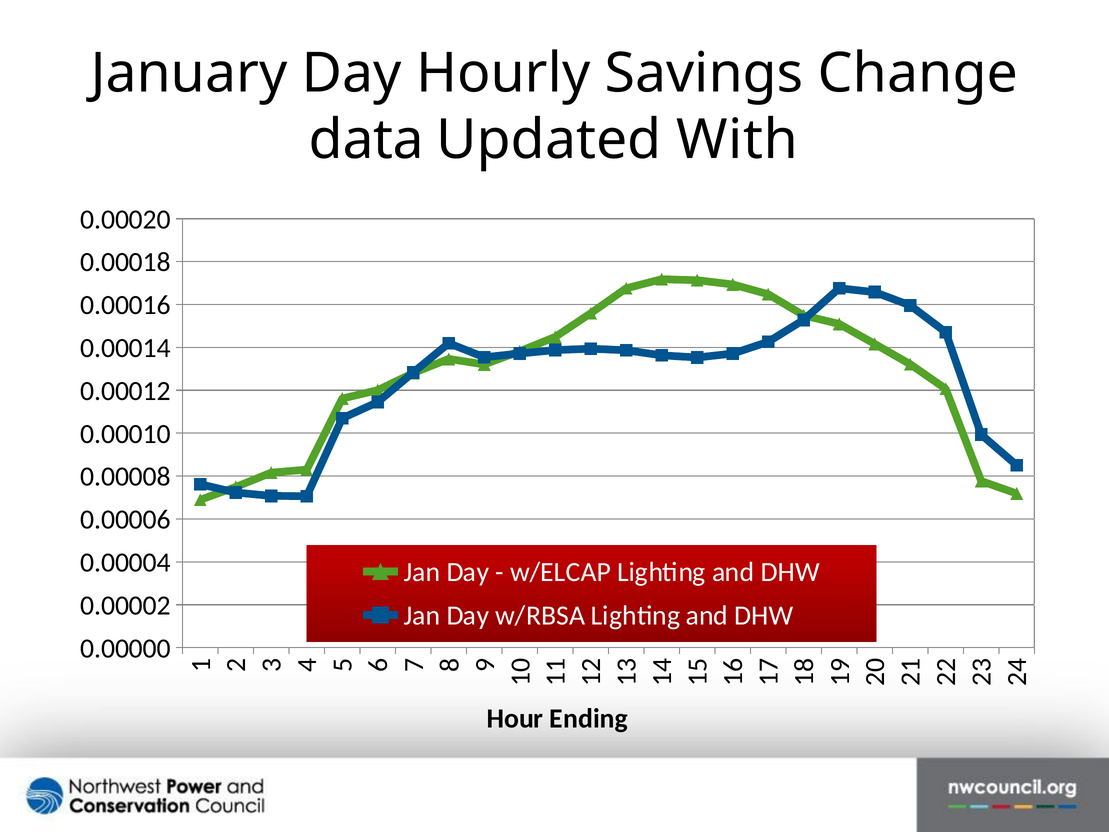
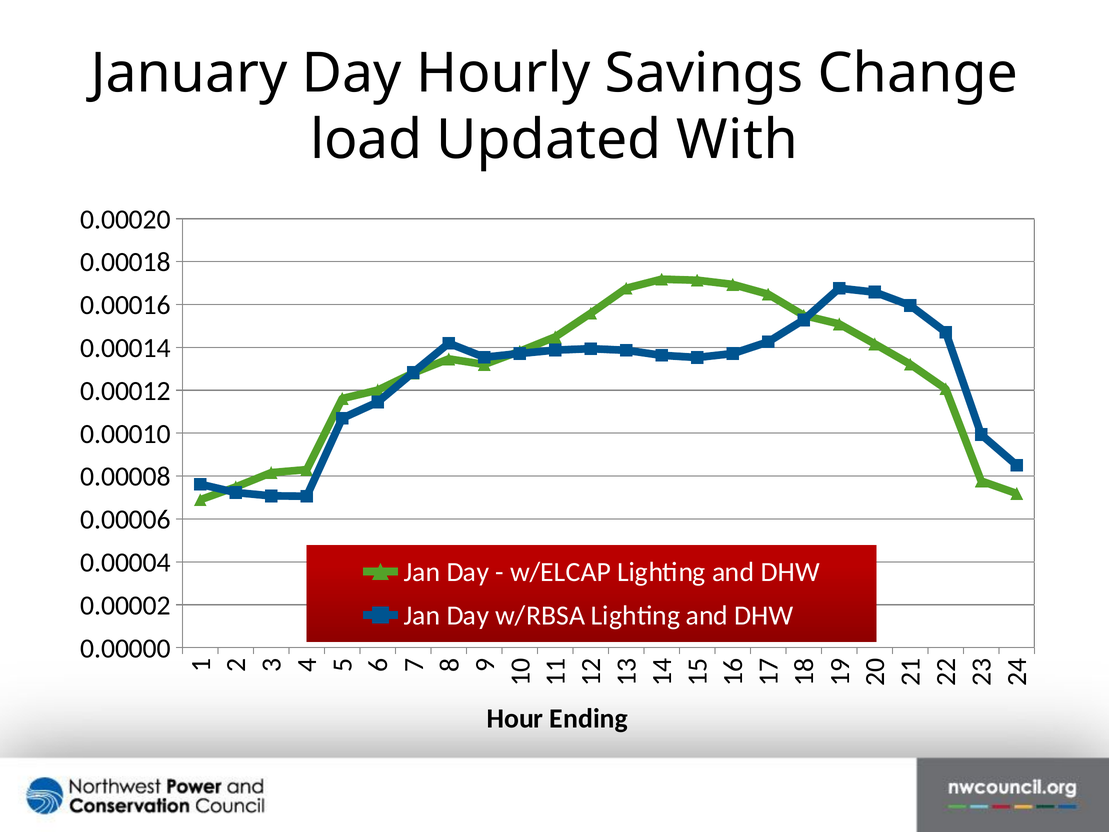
data: data -> load
